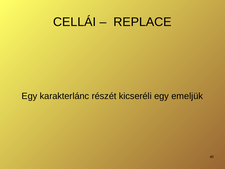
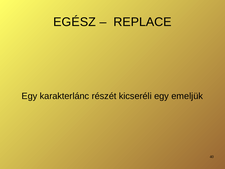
CELLÁI: CELLÁI -> EGÉSZ
